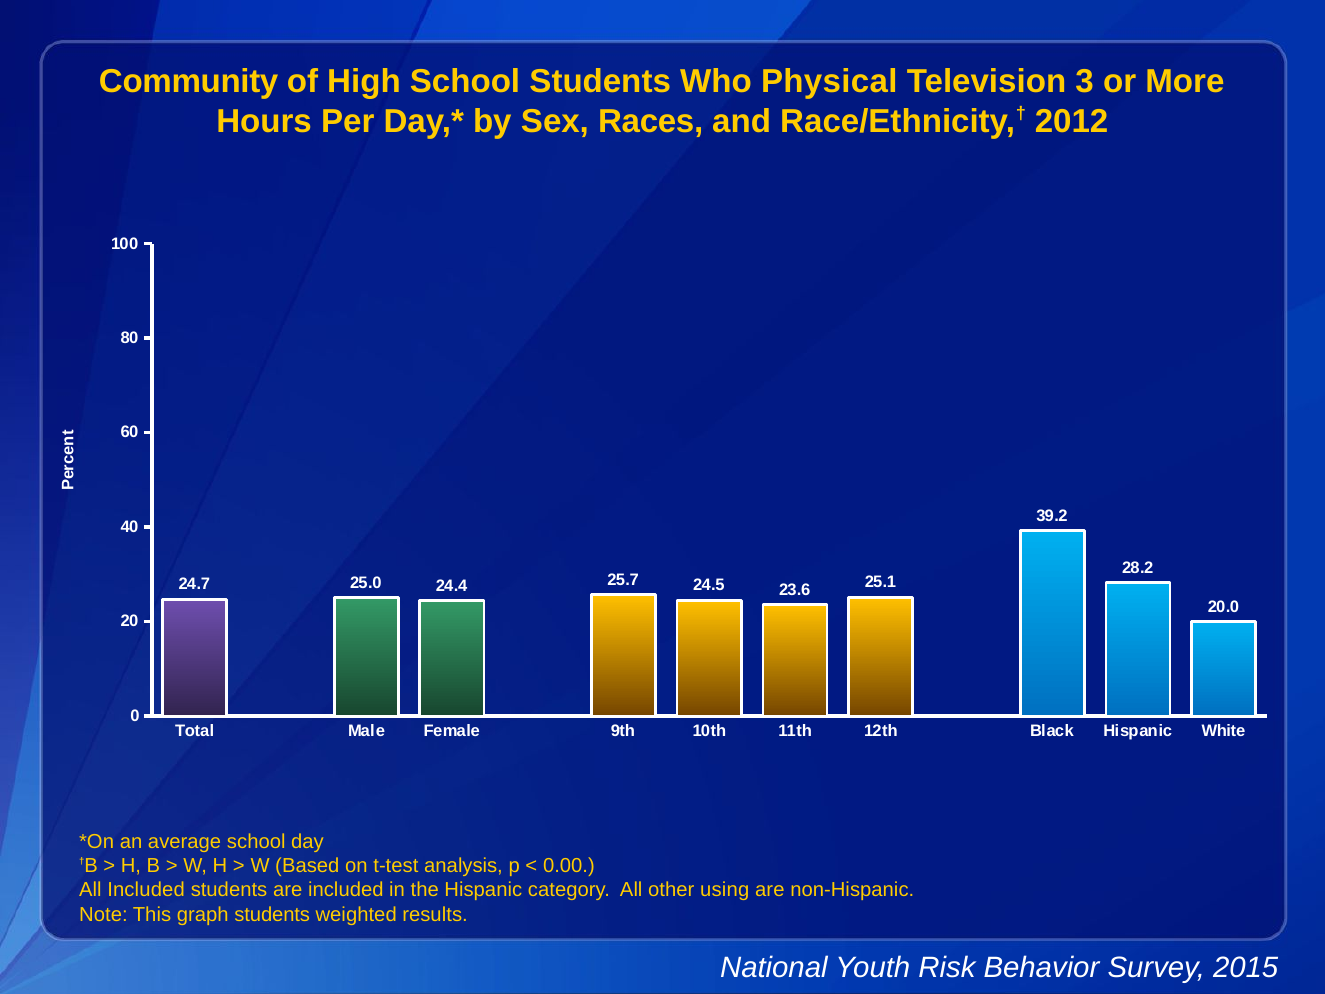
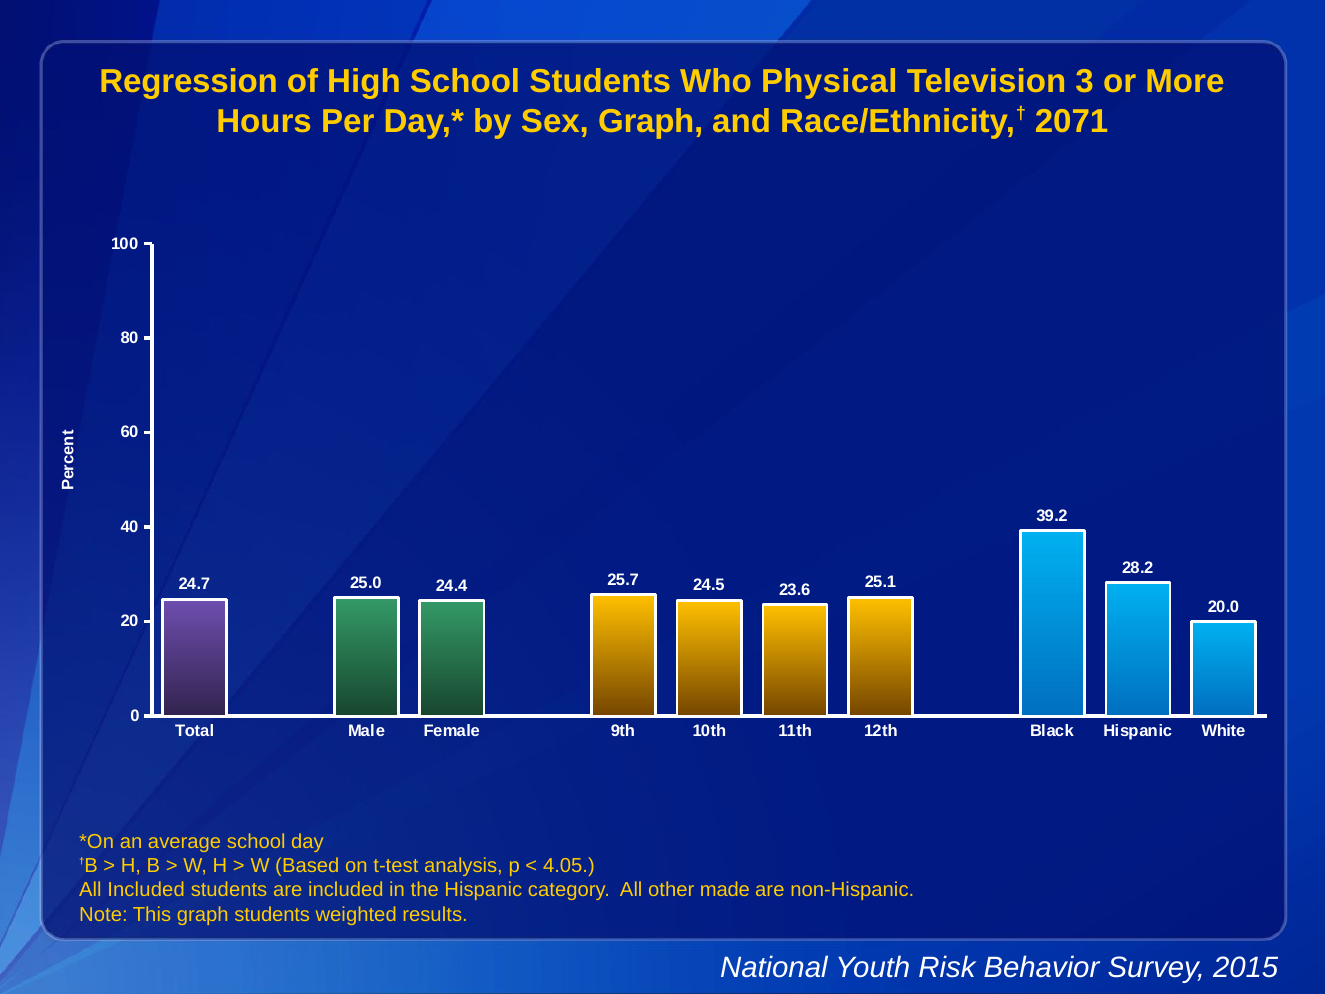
Community: Community -> Regression
Sex Races: Races -> Graph
2012: 2012 -> 2071
0.00: 0.00 -> 4.05
using: using -> made
